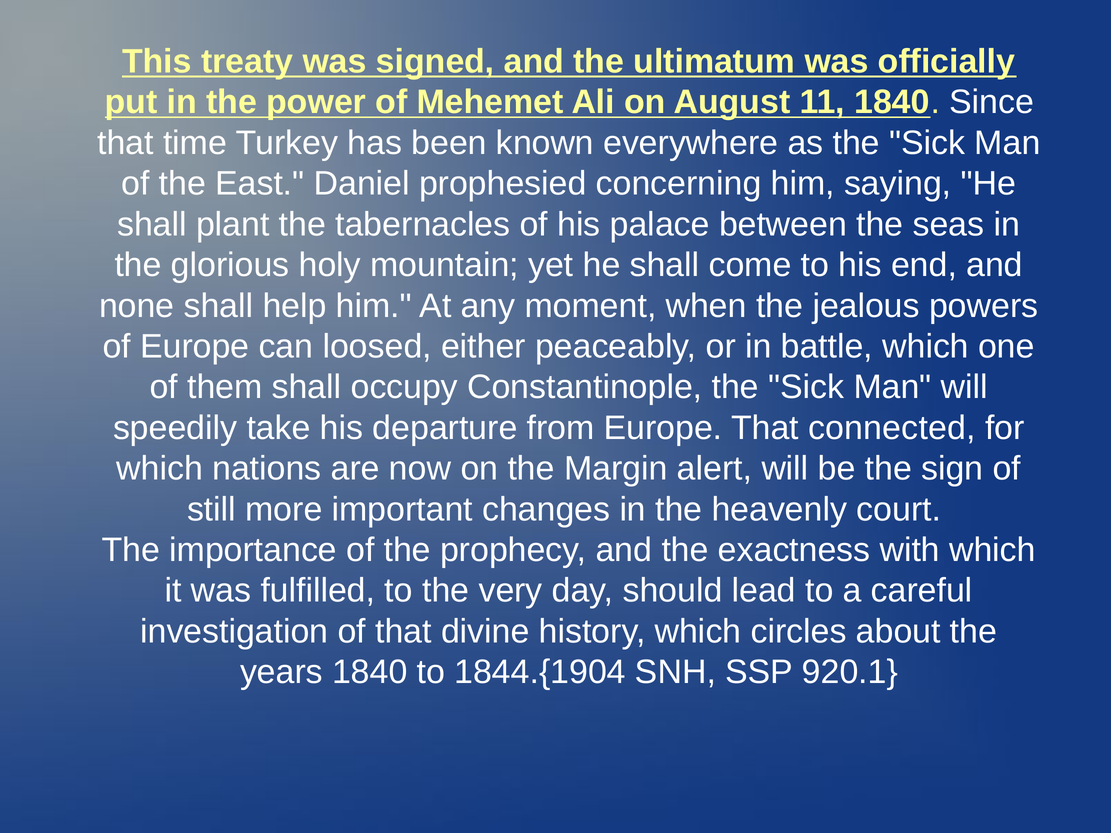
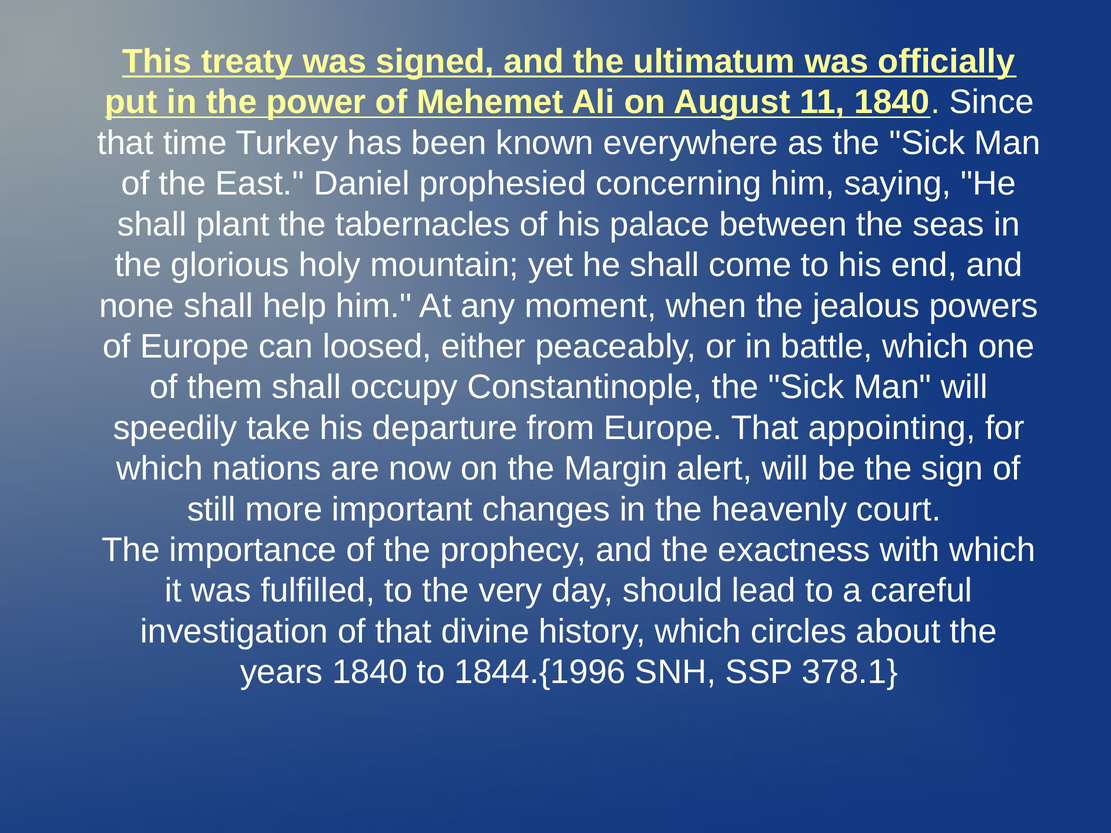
connected: connected -> appointing
1844.{1904: 1844.{1904 -> 1844.{1996
920.1: 920.1 -> 378.1
